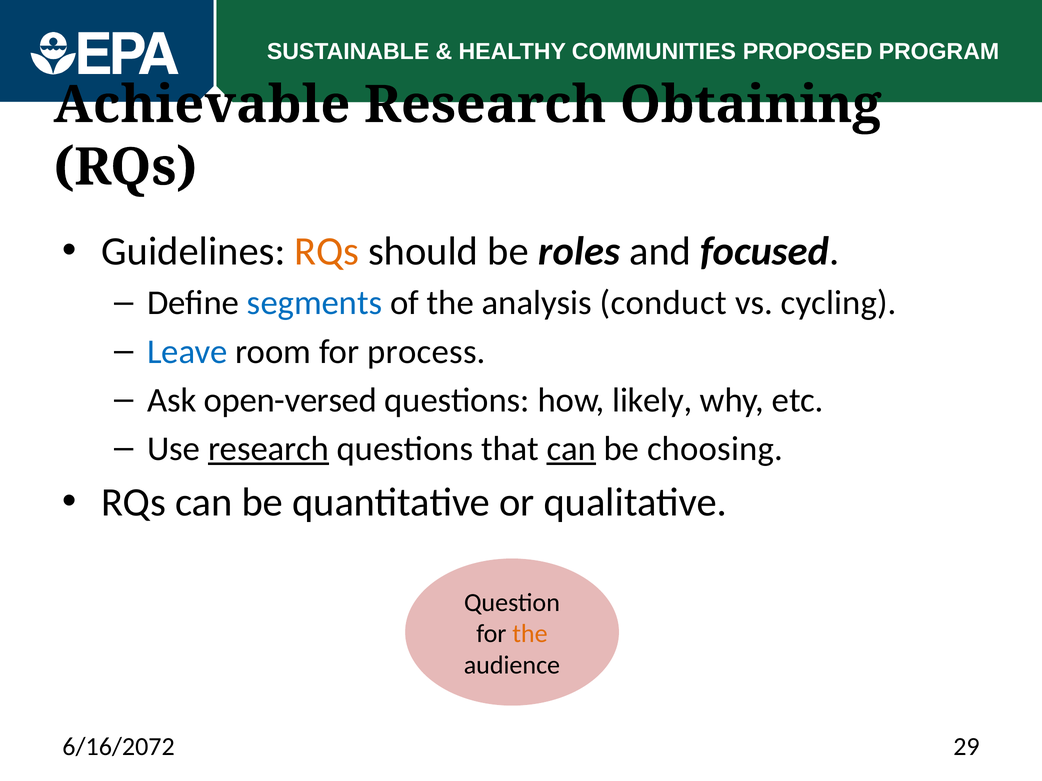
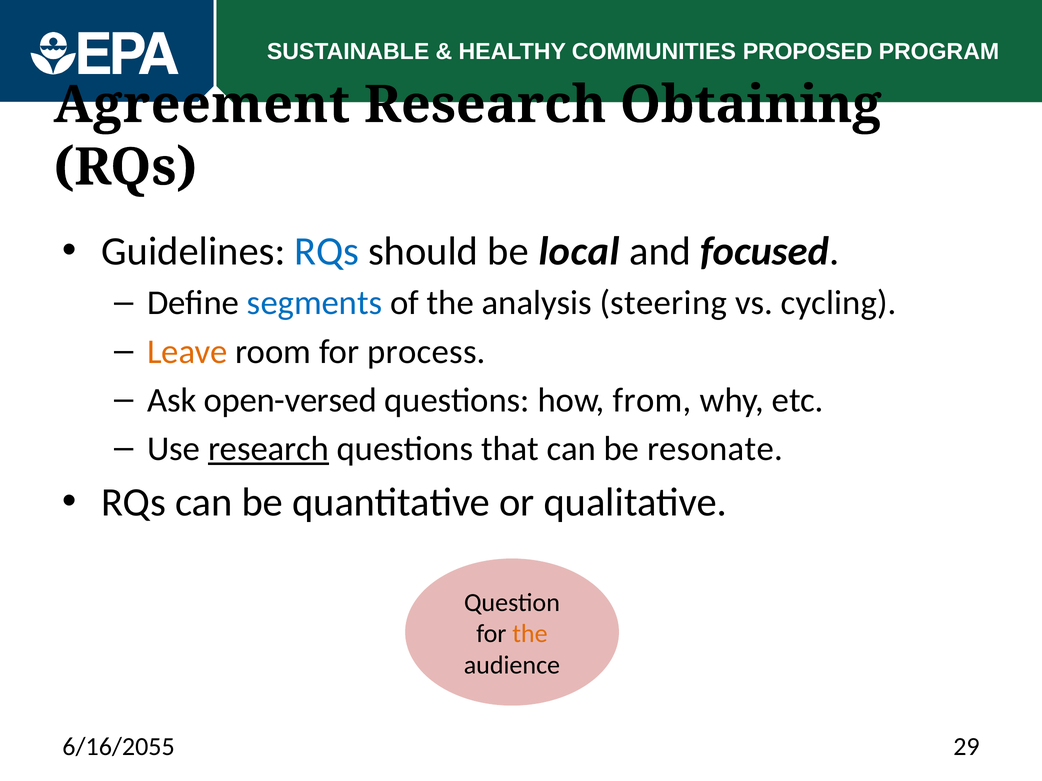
Achievable: Achievable -> Agreement
RQs at (327, 252) colour: orange -> blue
roles: roles -> local
conduct: conduct -> steering
Leave colour: blue -> orange
likely: likely -> from
can at (571, 449) underline: present -> none
choosing: choosing -> resonate
6/16/2072: 6/16/2072 -> 6/16/2055
